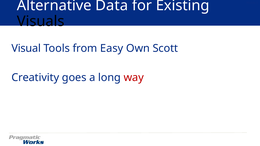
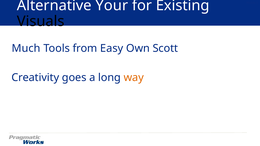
Data: Data -> Your
Visual: Visual -> Much
way colour: red -> orange
